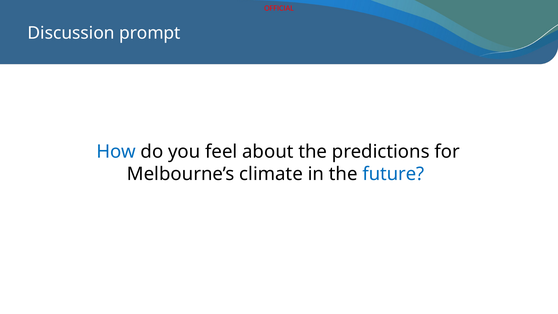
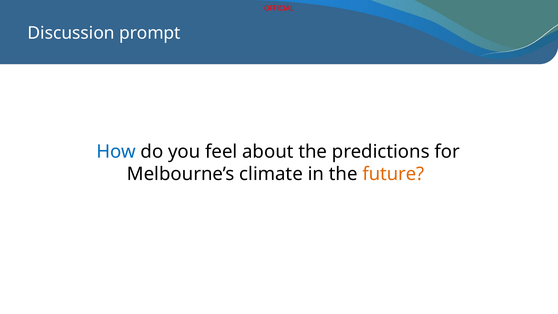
future colour: blue -> orange
